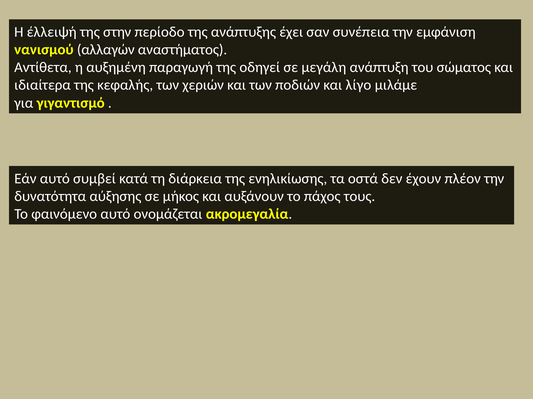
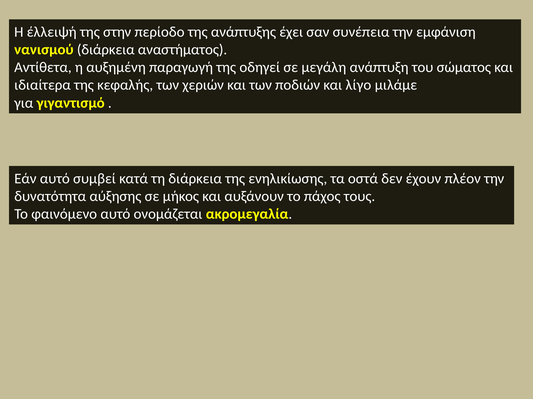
νανισμού αλλαγών: αλλαγών -> διάρκεια
